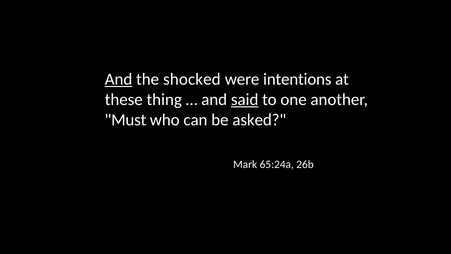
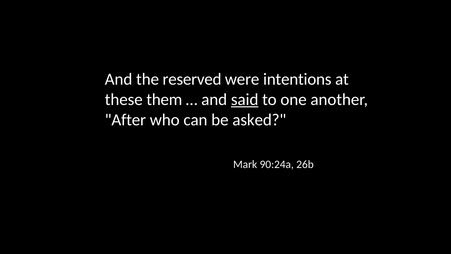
And at (119, 79) underline: present -> none
shocked: shocked -> reserved
thing: thing -> them
Must: Must -> After
65:24a: 65:24a -> 90:24a
